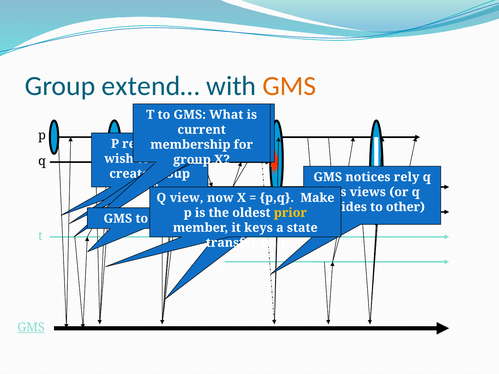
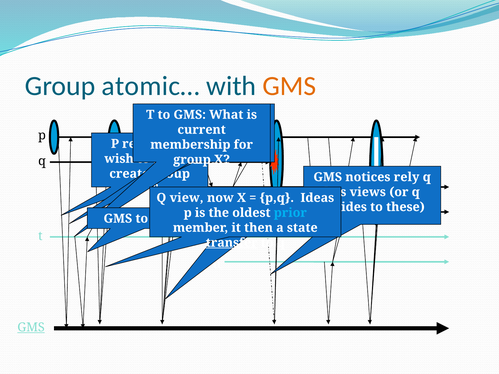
extend…: extend… -> atomic…
Make: Make -> Ideas
other: other -> these
prior colour: yellow -> light blue
keys: keys -> then
transfer underline: none -> present
